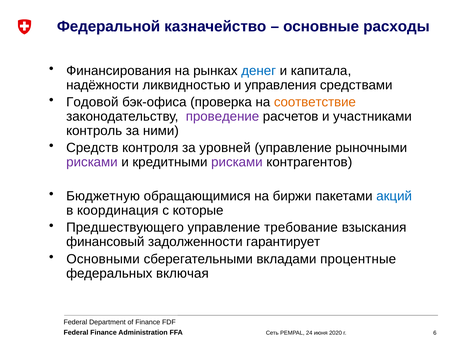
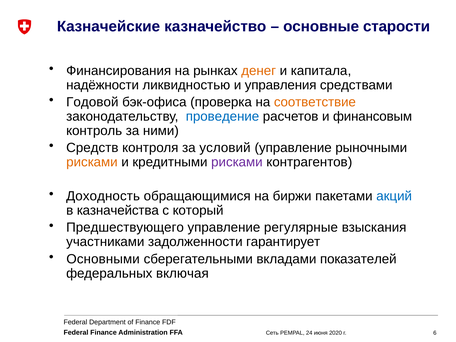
Федеральной: Федеральной -> Казначейские
расходы: расходы -> старости
денег colour: blue -> orange
проведение colour: purple -> blue
участниками: участниками -> финансовым
уровней: уровней -> условий
рисками at (92, 162) colour: purple -> orange
Бюджетную: Бюджетную -> Доходность
координация: координация -> казначейства
которые: которые -> который
требование: требование -> регулярные
финансовый: финансовый -> участниками
процентные: процентные -> показателей
